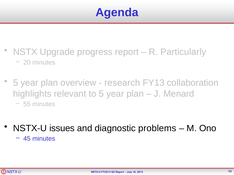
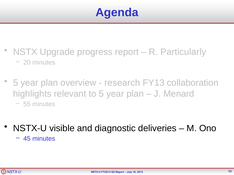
issues: issues -> visible
problems: problems -> deliveries
